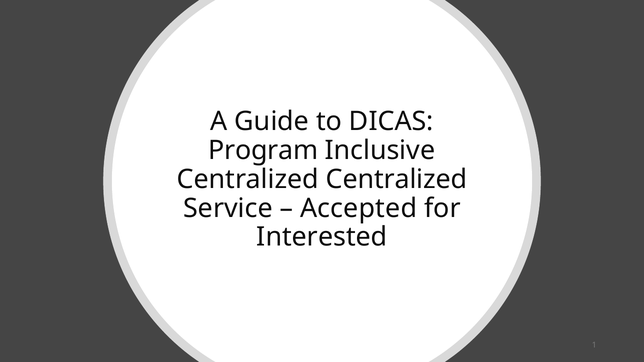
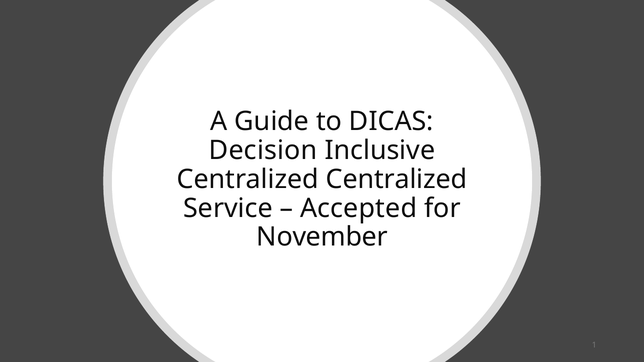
Program: Program -> Decision
Interested: Interested -> November
